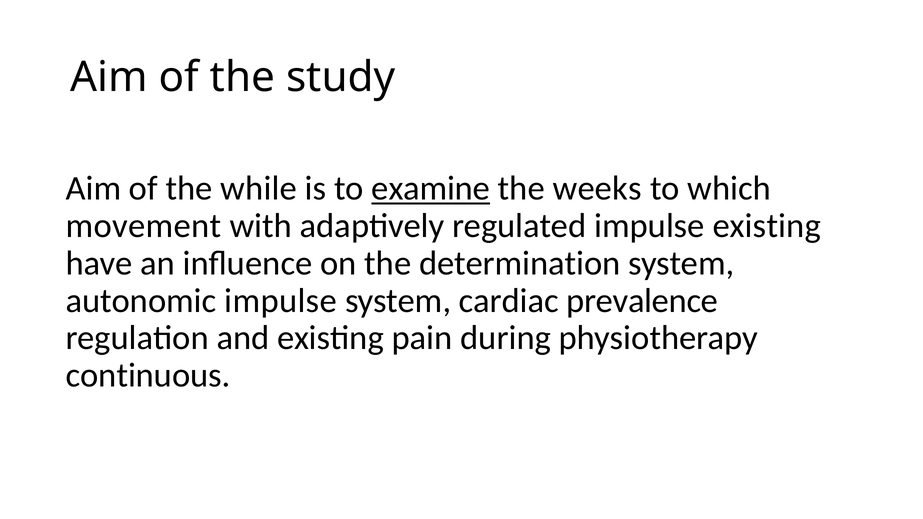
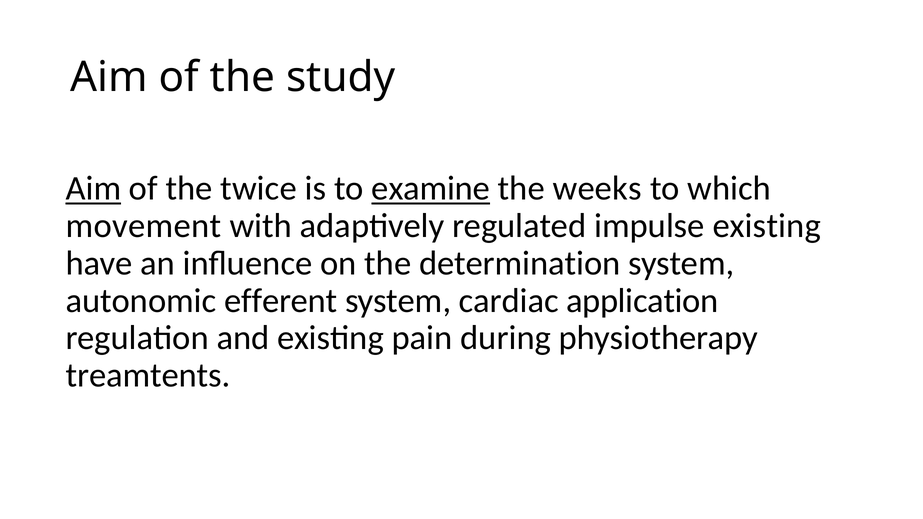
Aim at (93, 189) underline: none -> present
while: while -> twice
autonomic impulse: impulse -> efferent
prevalence: prevalence -> application
continuous: continuous -> treamtents
